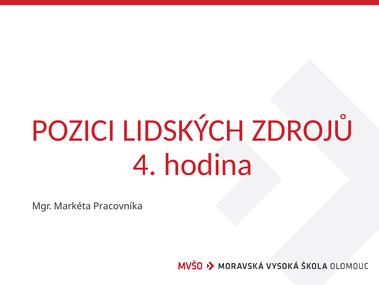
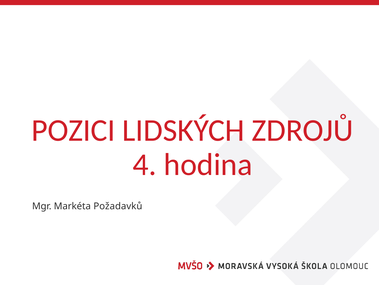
Pracovníka: Pracovníka -> Požadavků
